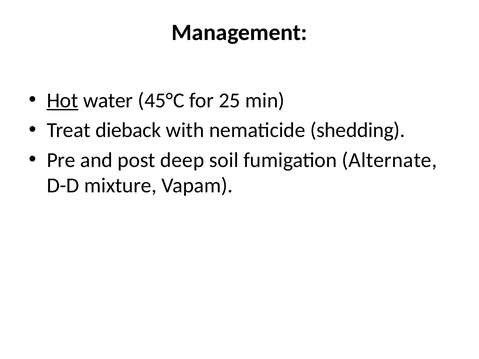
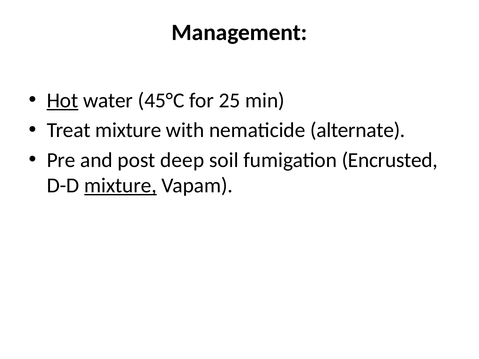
Treat dieback: dieback -> mixture
shedding: shedding -> alternate
Alternate: Alternate -> Encrusted
mixture at (120, 186) underline: none -> present
